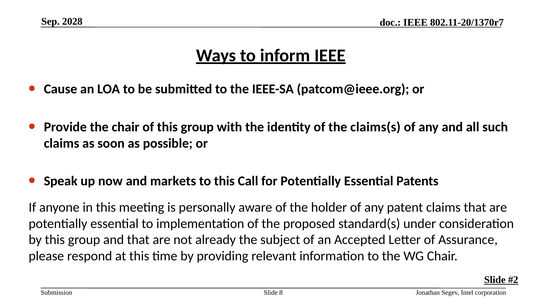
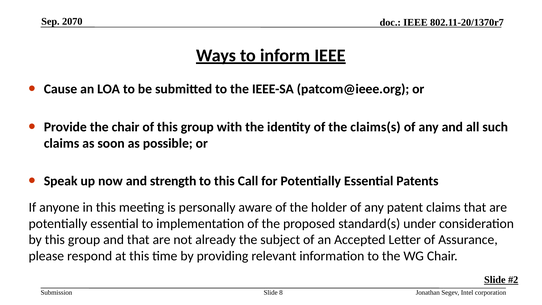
2028: 2028 -> 2070
markets: markets -> strength
